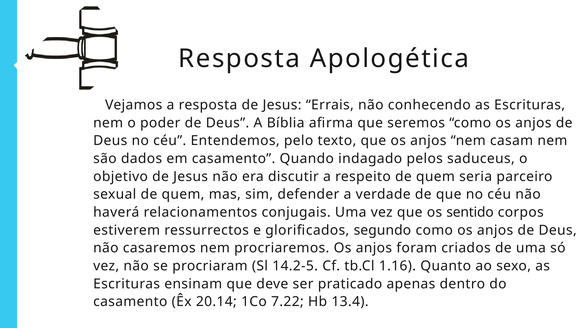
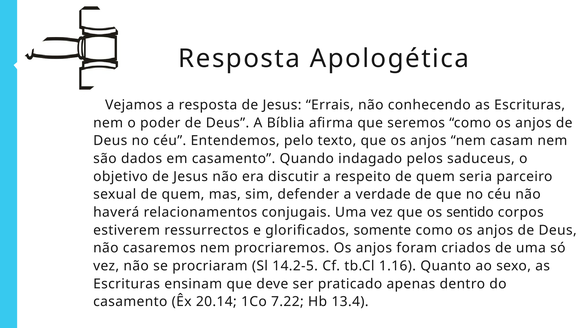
segundo: segundo -> somente
